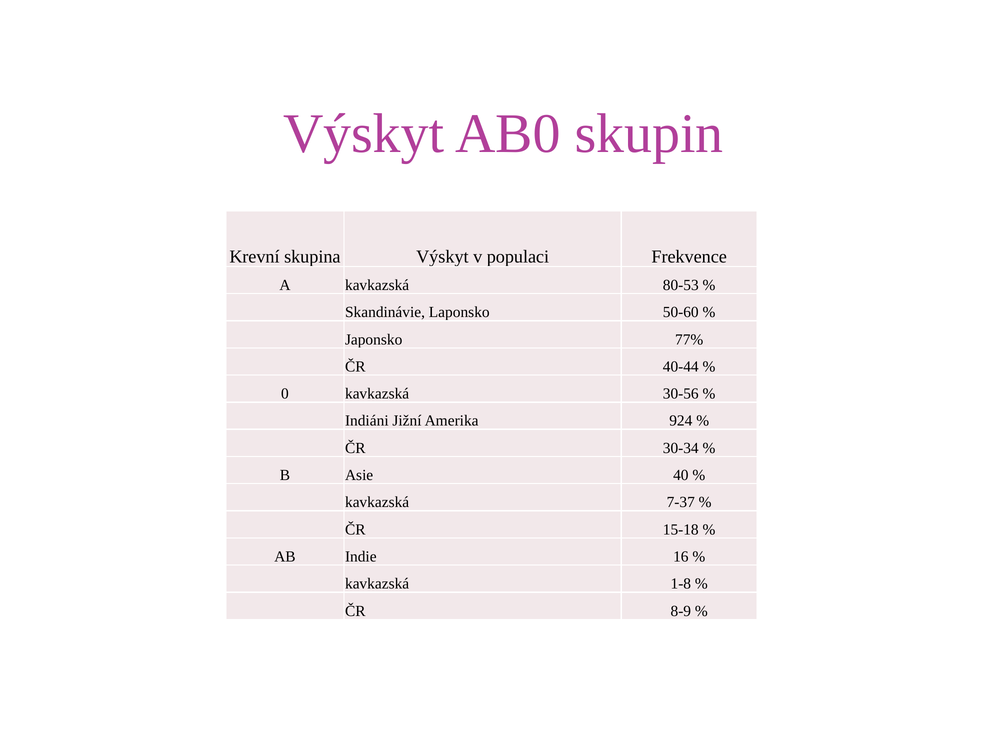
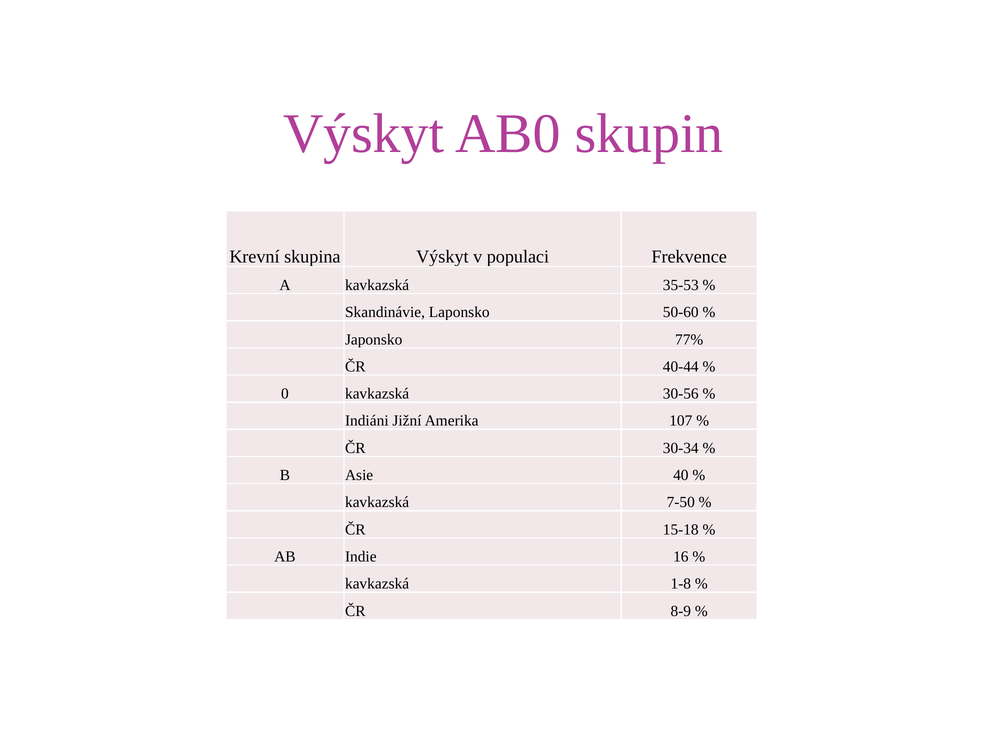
80-53: 80-53 -> 35-53
924: 924 -> 107
7-37: 7-37 -> 7-50
